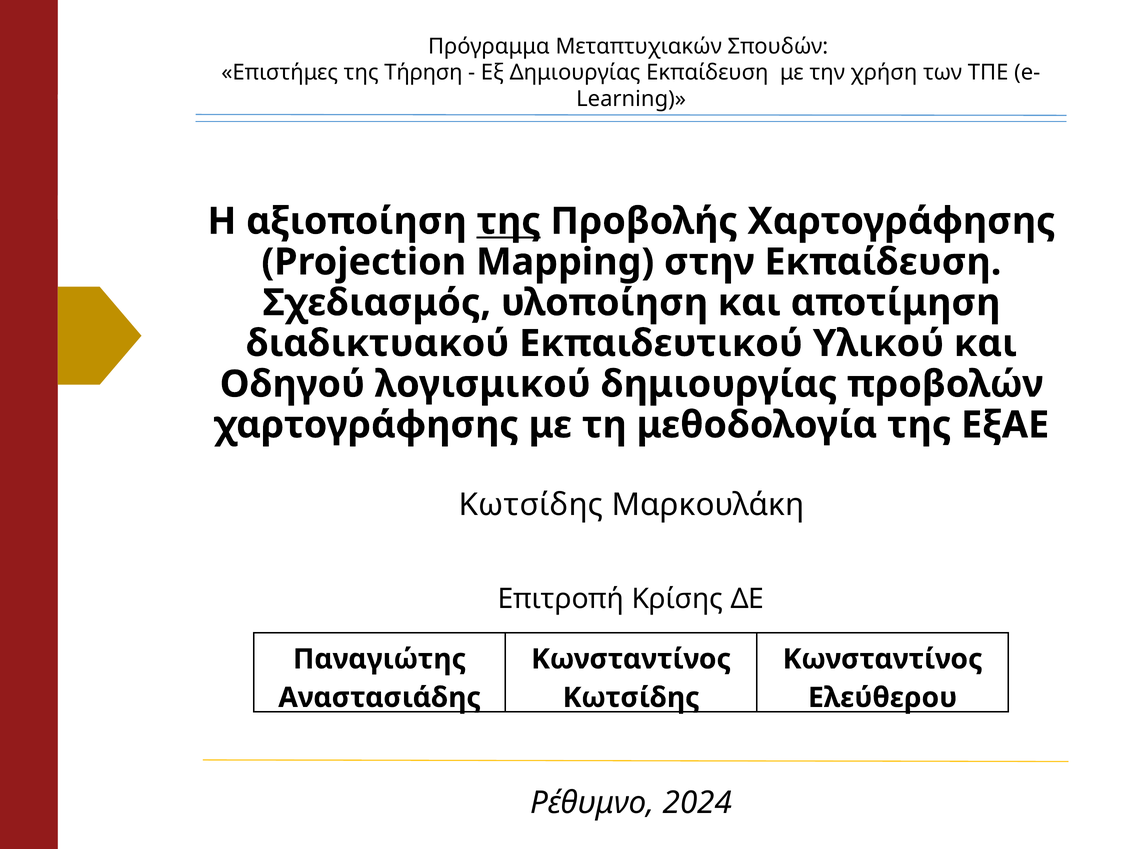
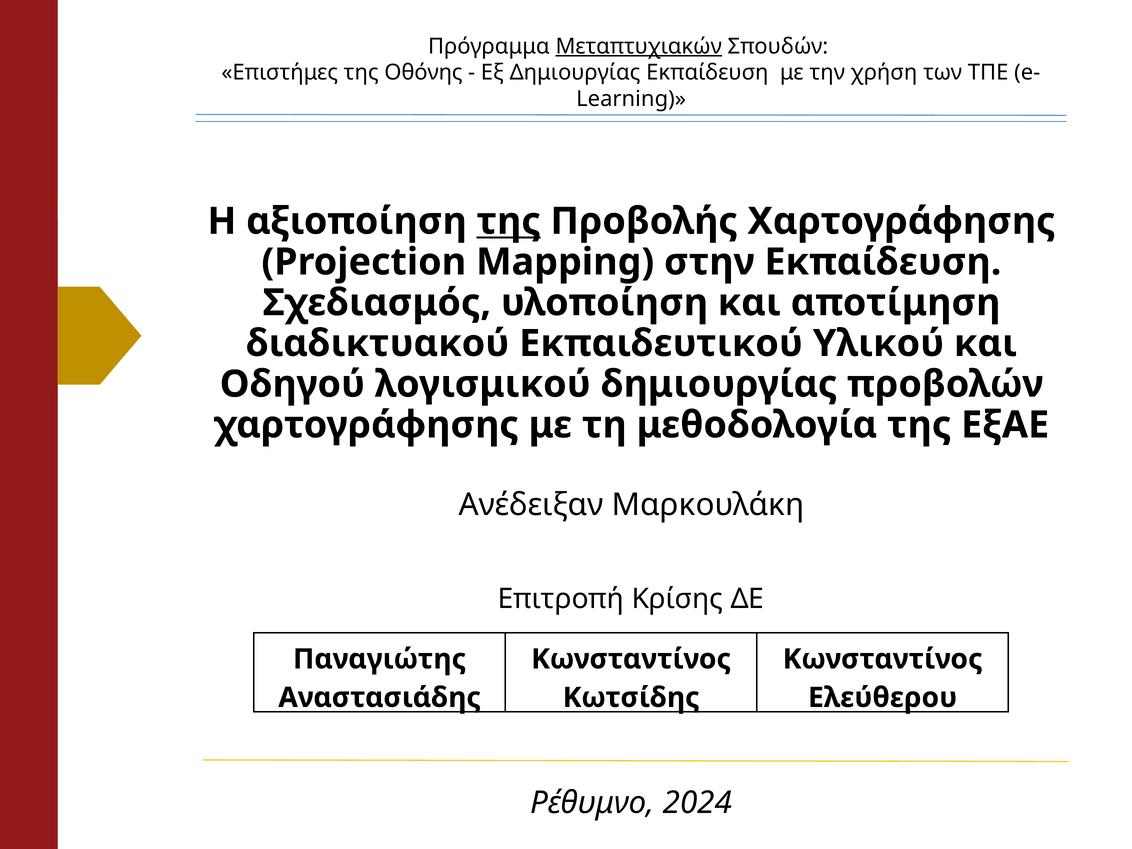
Μεταπτυχιακών underline: none -> present
Τήρηση: Τήρηση -> Οθόνης
Κωτσίδης at (531, 505): Κωτσίδης -> Ανέδειξαν
